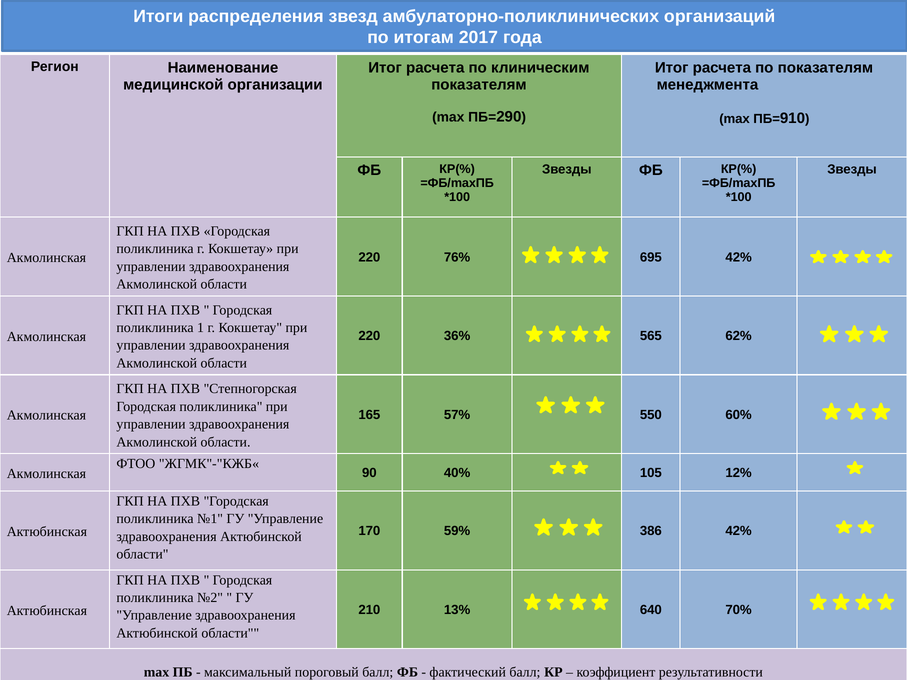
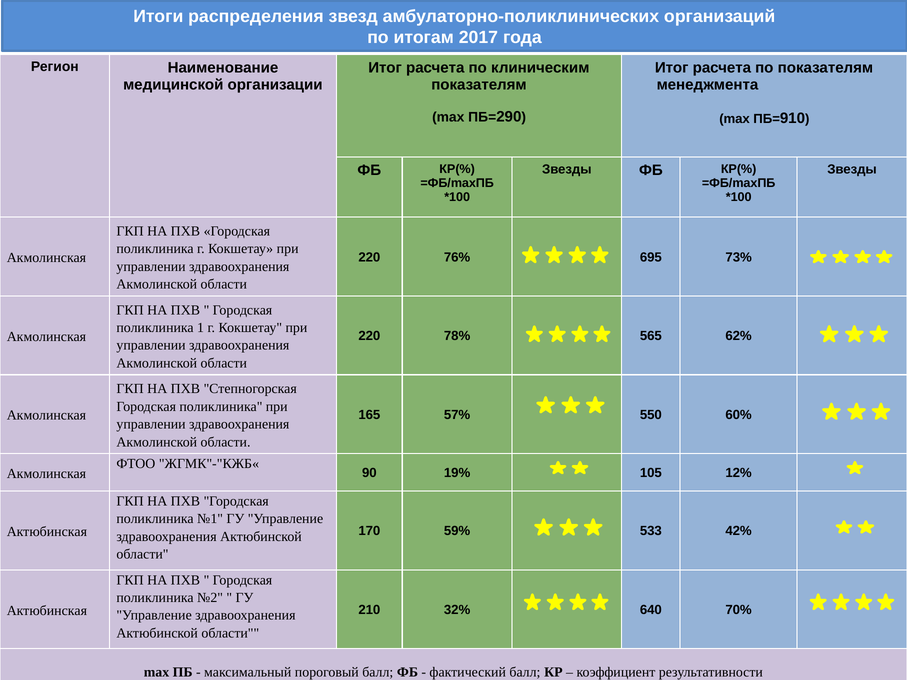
695 42%: 42% -> 73%
36%: 36% -> 78%
40%: 40% -> 19%
386: 386 -> 533
13%: 13% -> 32%
